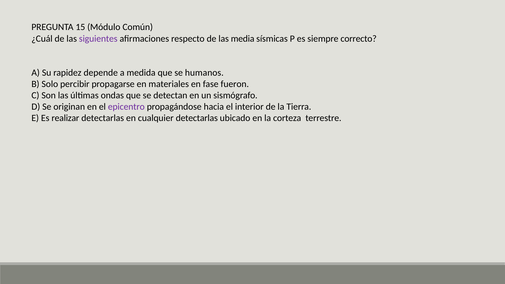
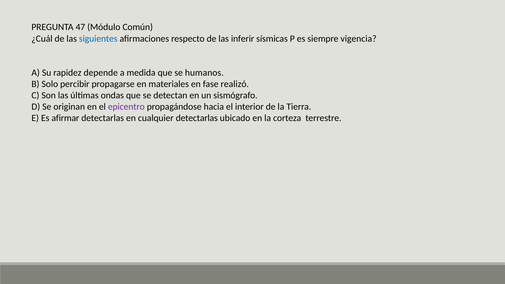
15: 15 -> 47
siguientes colour: purple -> blue
media: media -> inferir
correcto: correcto -> vigencia
fueron: fueron -> realizó
realizar: realizar -> afirmar
